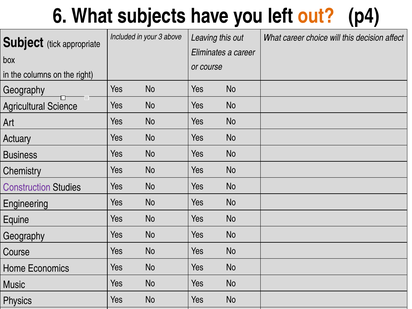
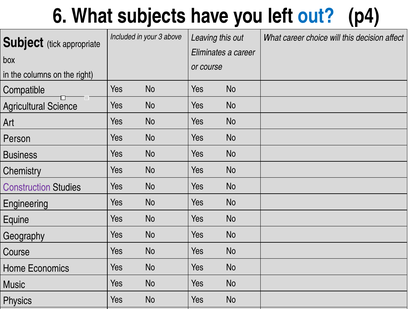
out at (316, 16) colour: orange -> blue
Geography at (24, 90): Geography -> Compatible
Actuary: Actuary -> Person
